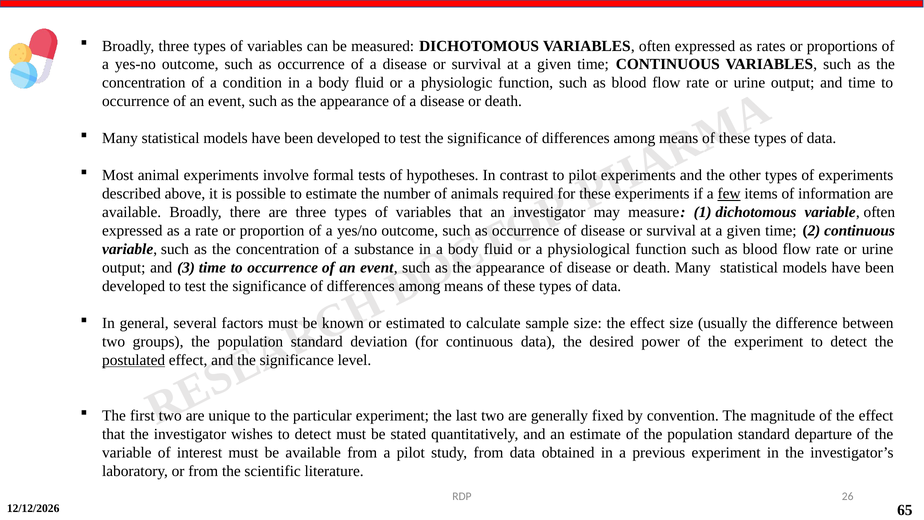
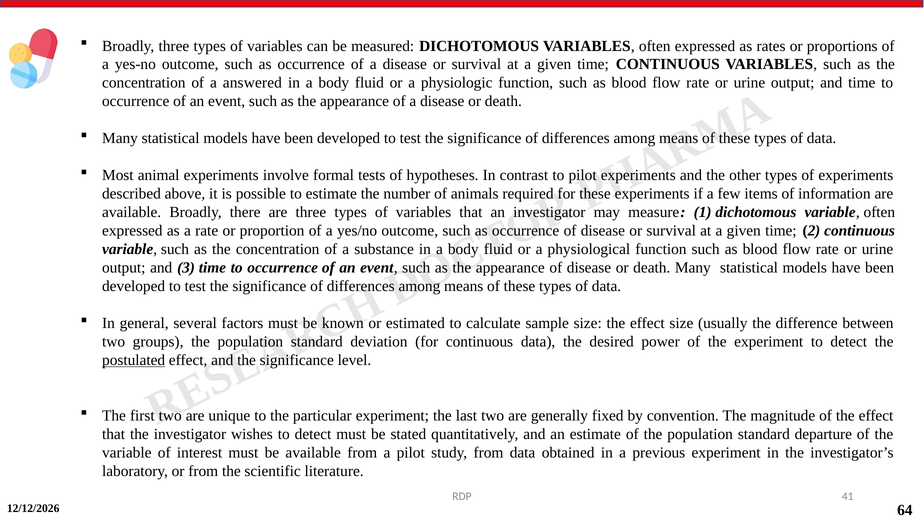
condition: condition -> answered
few underline: present -> none
26: 26 -> 41
65: 65 -> 64
